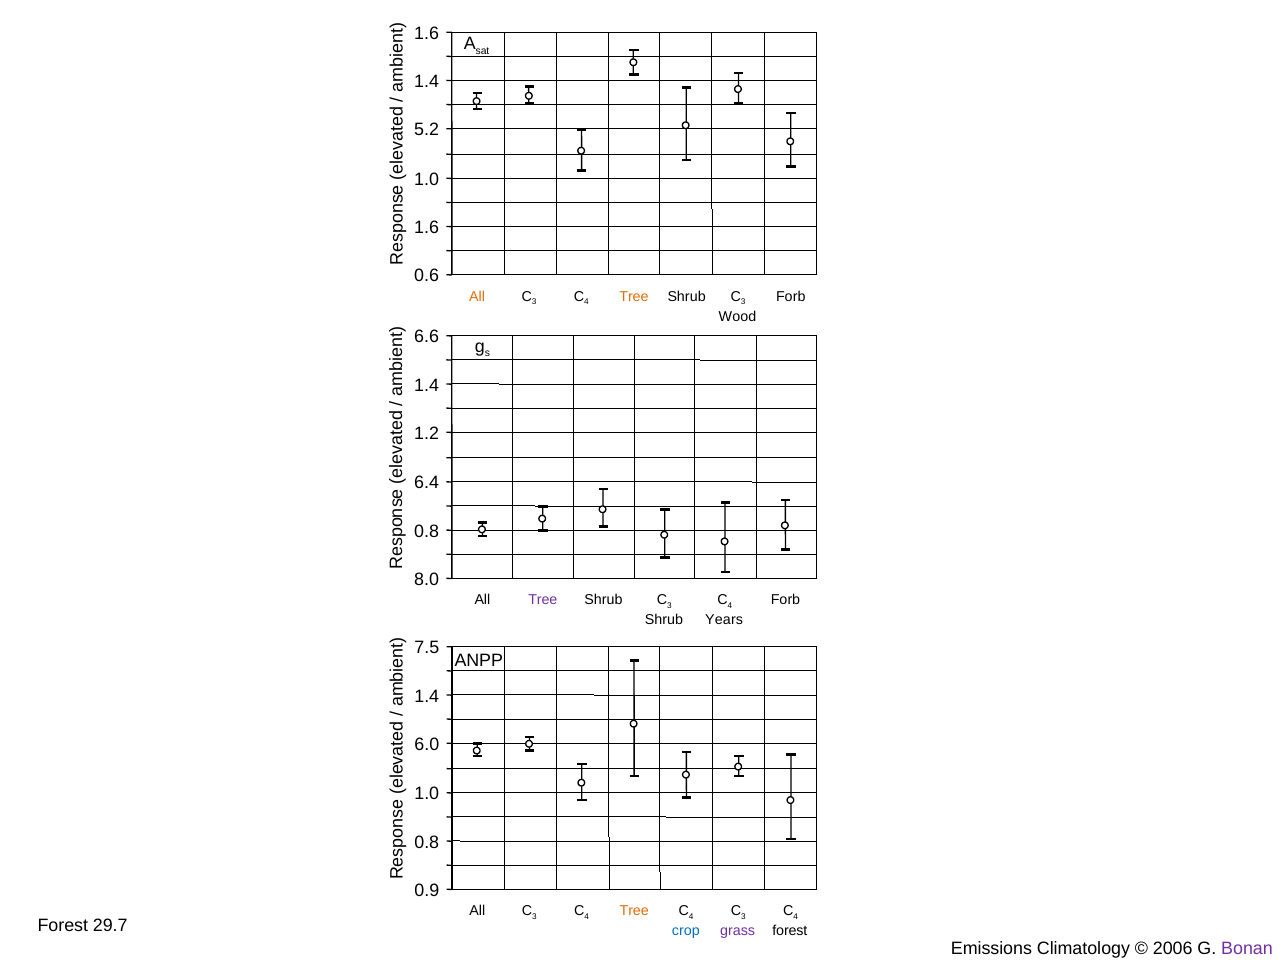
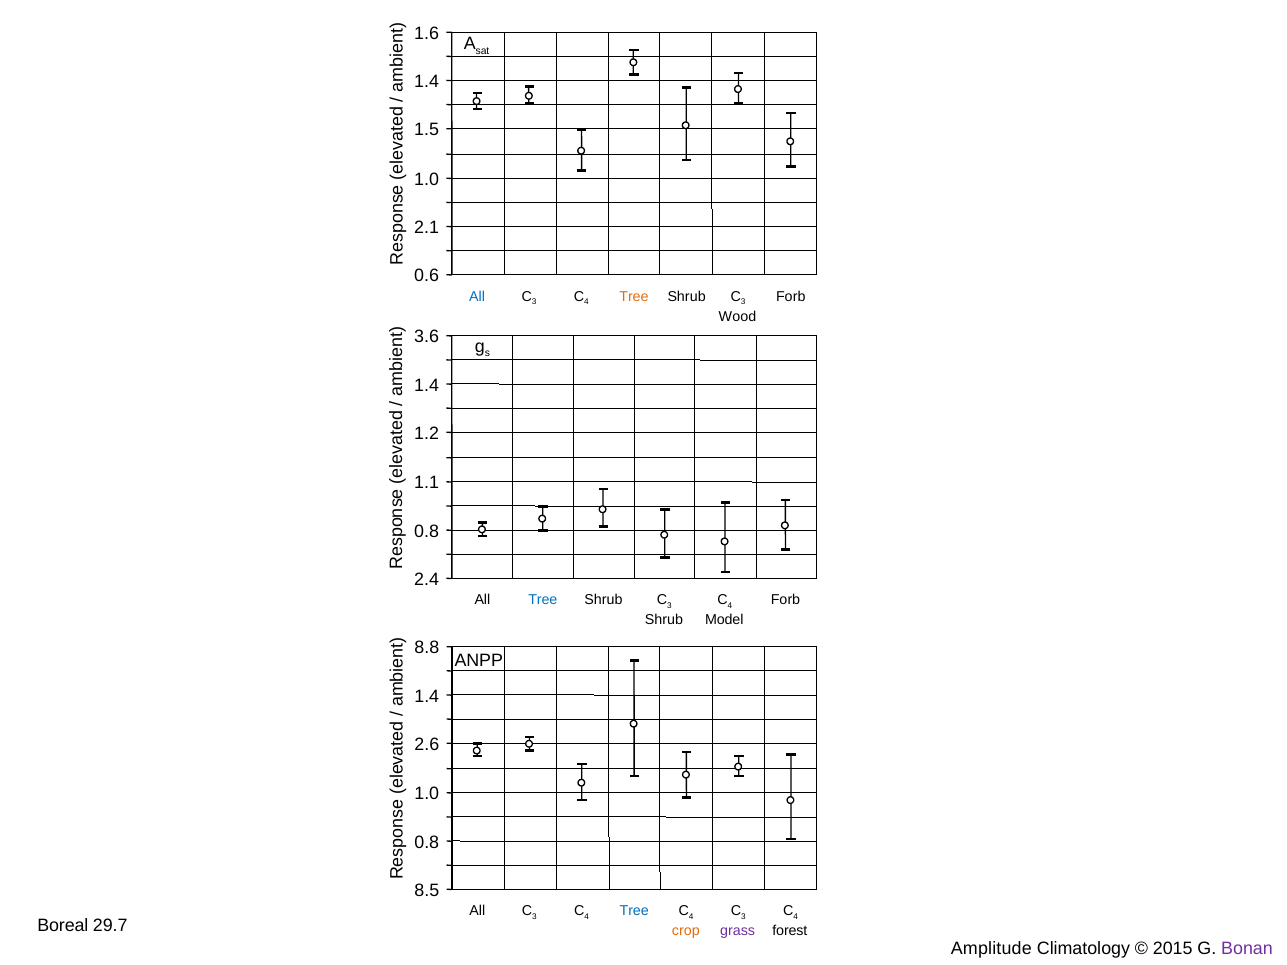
5.2: 5.2 -> 1.5
1.6 at (427, 228): 1.6 -> 2.1
All at (477, 296) colour: orange -> blue
6.6: 6.6 -> 3.6
6.4: 6.4 -> 1.1
8.0: 8.0 -> 2.4
Tree at (543, 600) colour: purple -> blue
Years: Years -> Model
7.5: 7.5 -> 8.8
6.0: 6.0 -> 2.6
0.9: 0.9 -> 8.5
Tree at (634, 911) colour: orange -> blue
Forest at (63, 926): Forest -> Boreal
crop colour: blue -> orange
Emissions: Emissions -> Amplitude
2006: 2006 -> 2015
